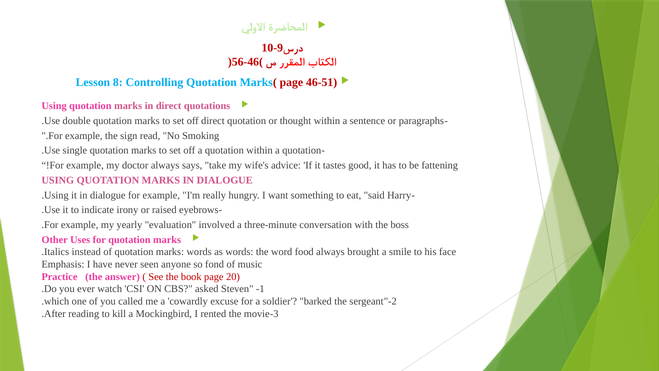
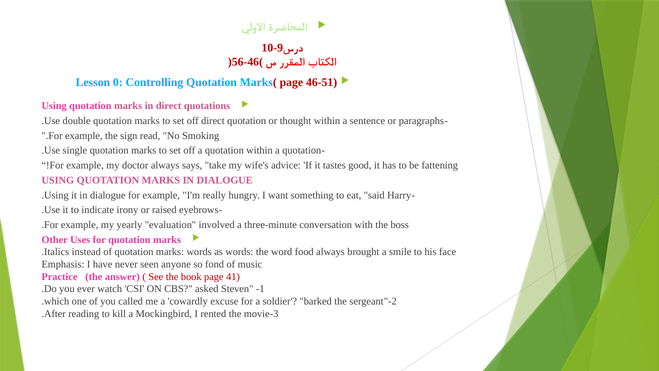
8: 8 -> 0
20: 20 -> 41
